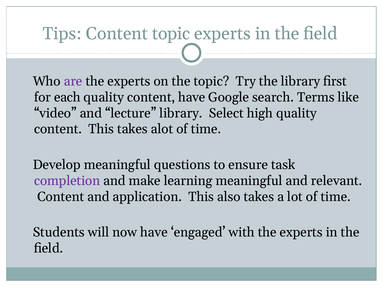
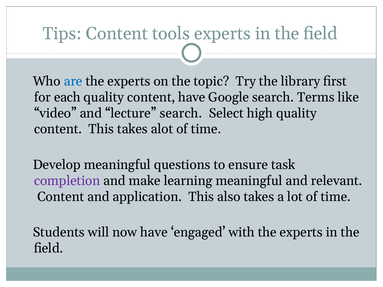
Content topic: topic -> tools
are colour: purple -> blue
lecture library: library -> search
